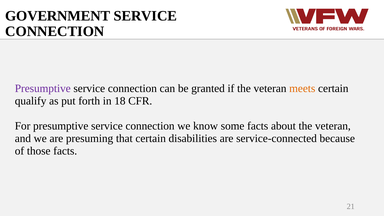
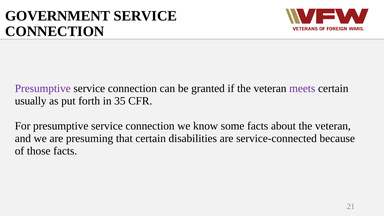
meets colour: orange -> purple
qualify: qualify -> usually
18: 18 -> 35
